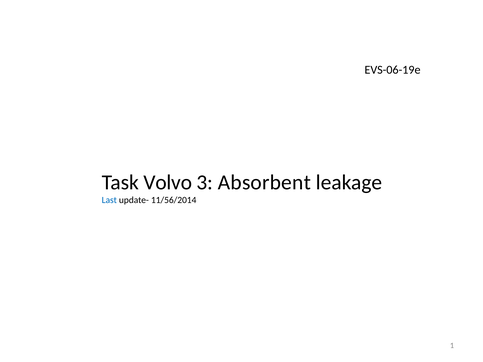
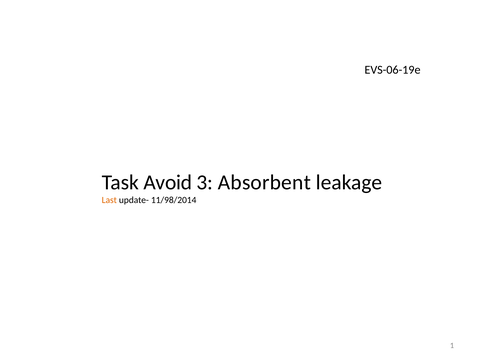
Volvo: Volvo -> Avoid
Last colour: blue -> orange
11/56/2014: 11/56/2014 -> 11/98/2014
